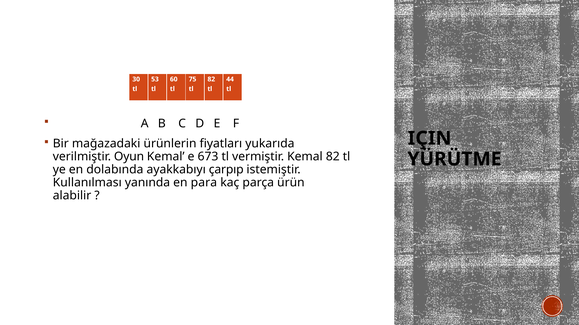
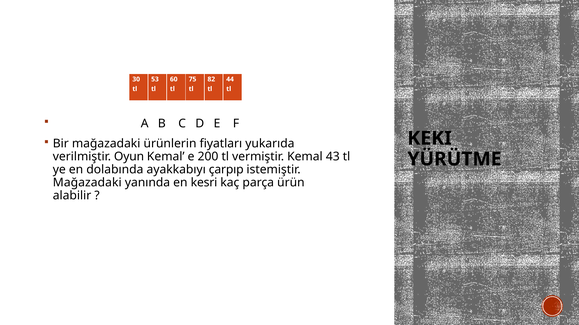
IÇIN: IÇIN -> KEKI
673: 673 -> 200
Kemal 82: 82 -> 43
Kullanılması at (87, 183): Kullanılması -> Mağazadaki
para: para -> kesri
